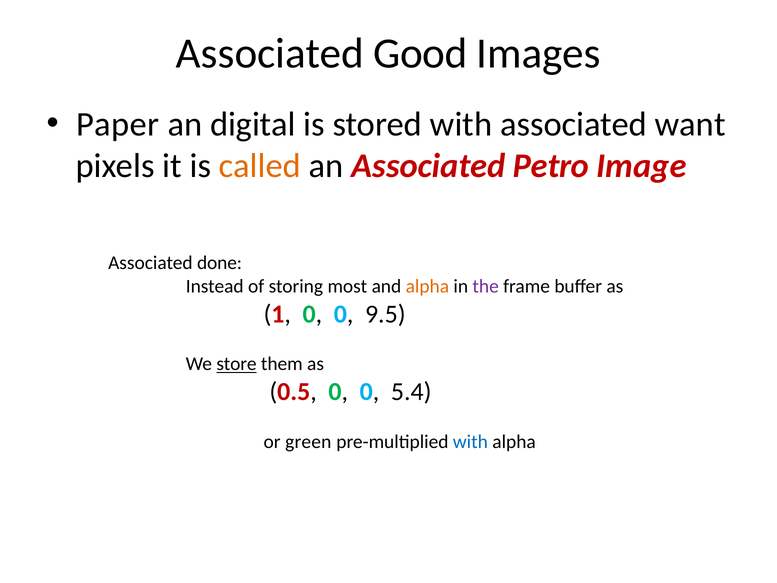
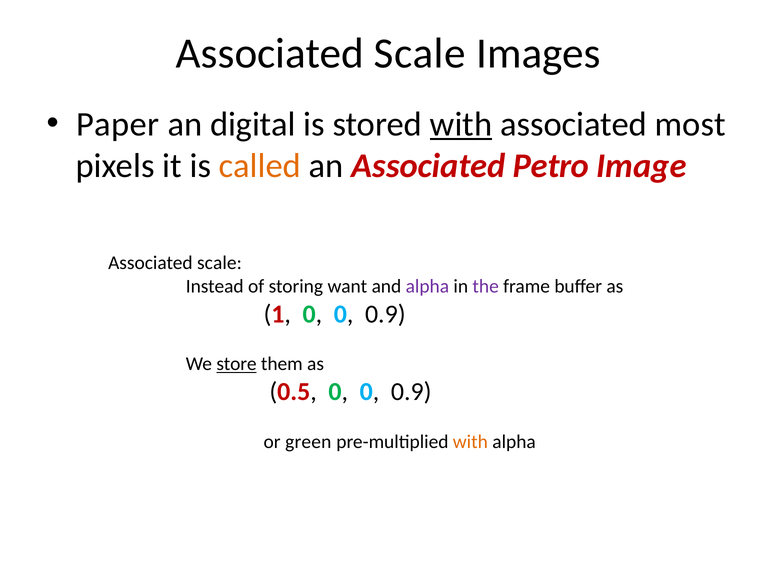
Good at (420, 54): Good -> Scale
with at (461, 124) underline: none -> present
want: want -> most
done at (220, 263): done -> scale
most: most -> want
alpha at (427, 286) colour: orange -> purple
1 0 0 9.5: 9.5 -> 0.9
0.5 0 0 5.4: 5.4 -> 0.9
with at (470, 442) colour: blue -> orange
